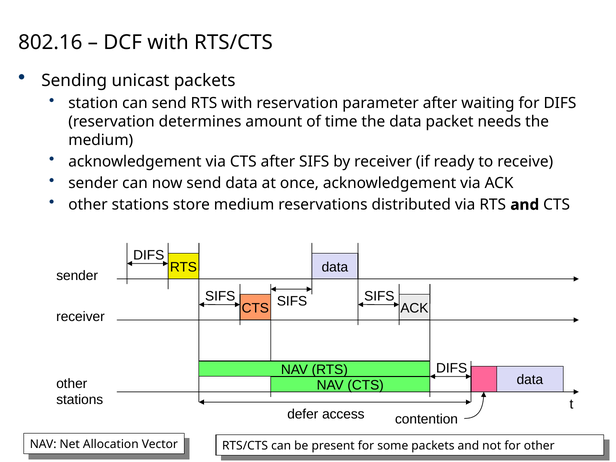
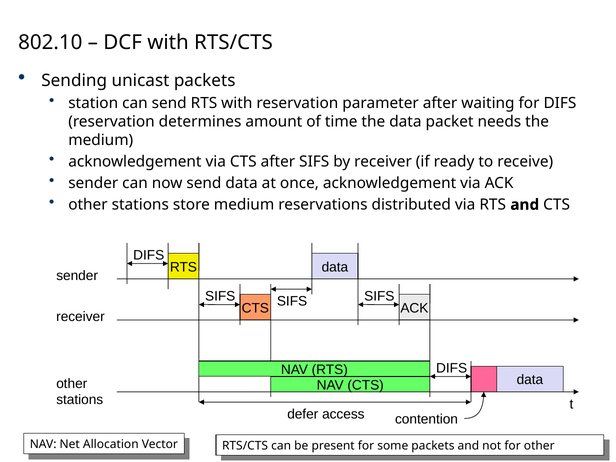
802.16: 802.16 -> 802.10
